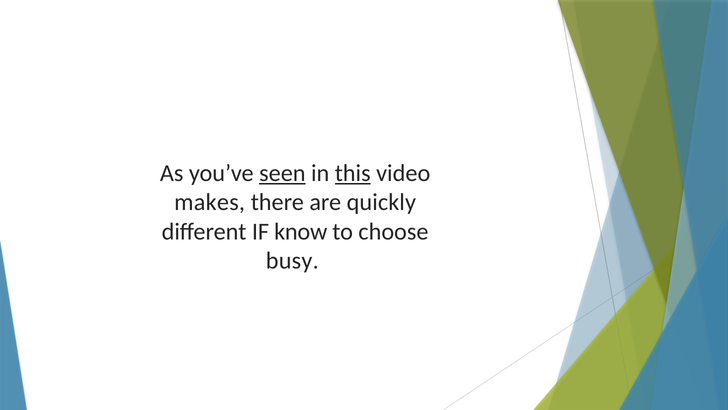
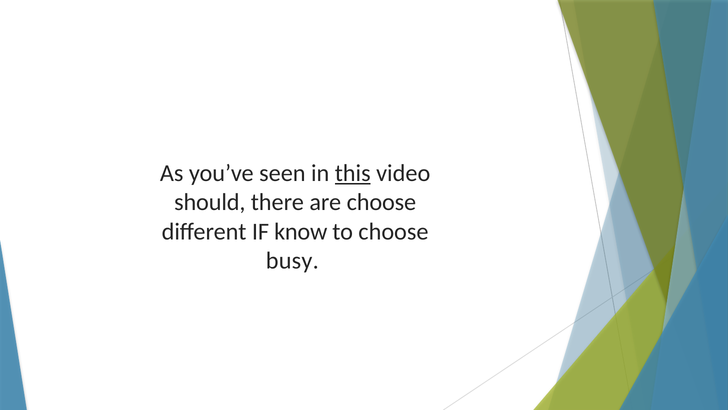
seen underline: present -> none
makes: makes -> should
are quickly: quickly -> choose
